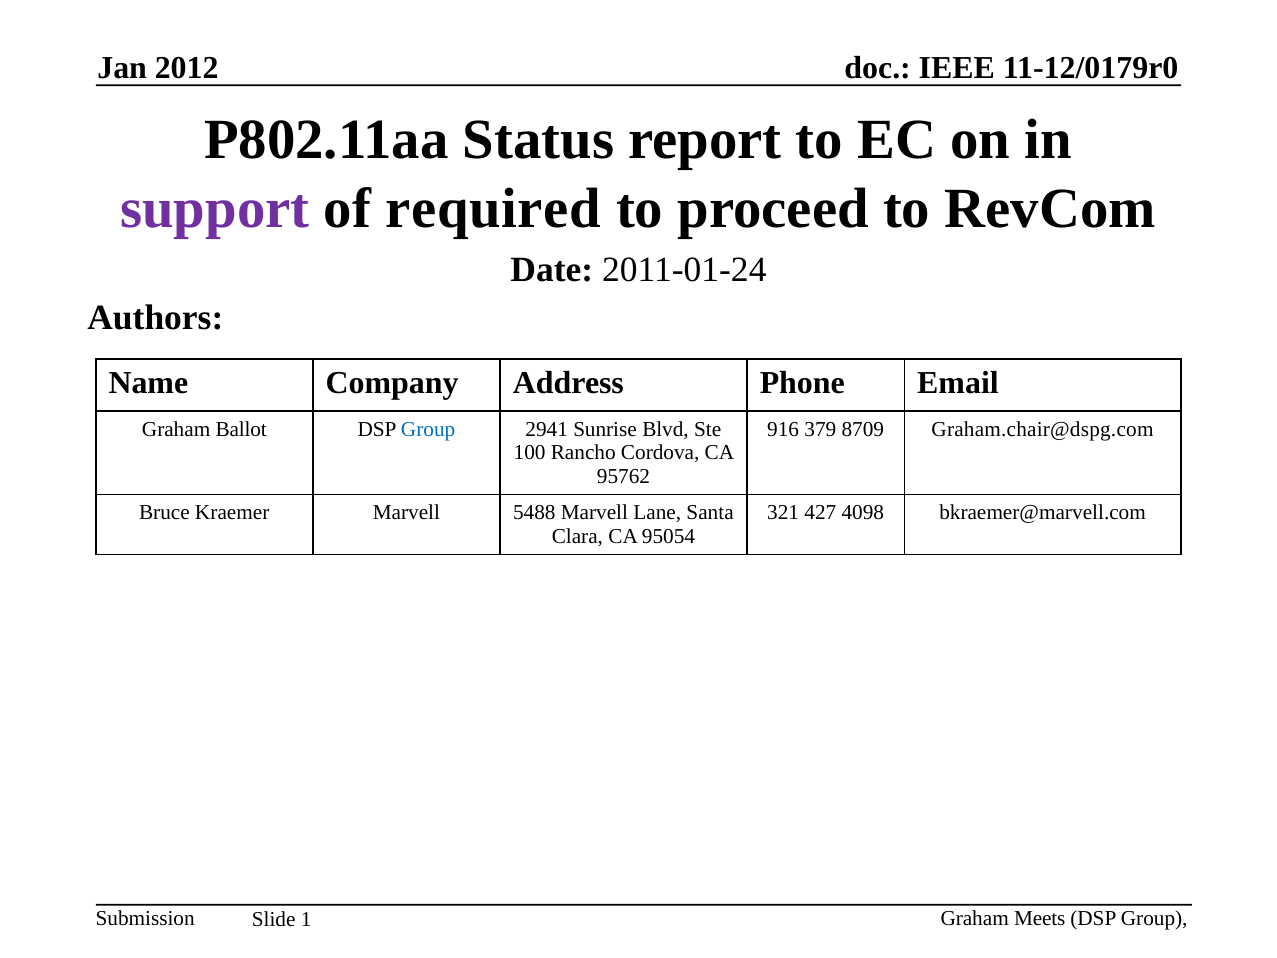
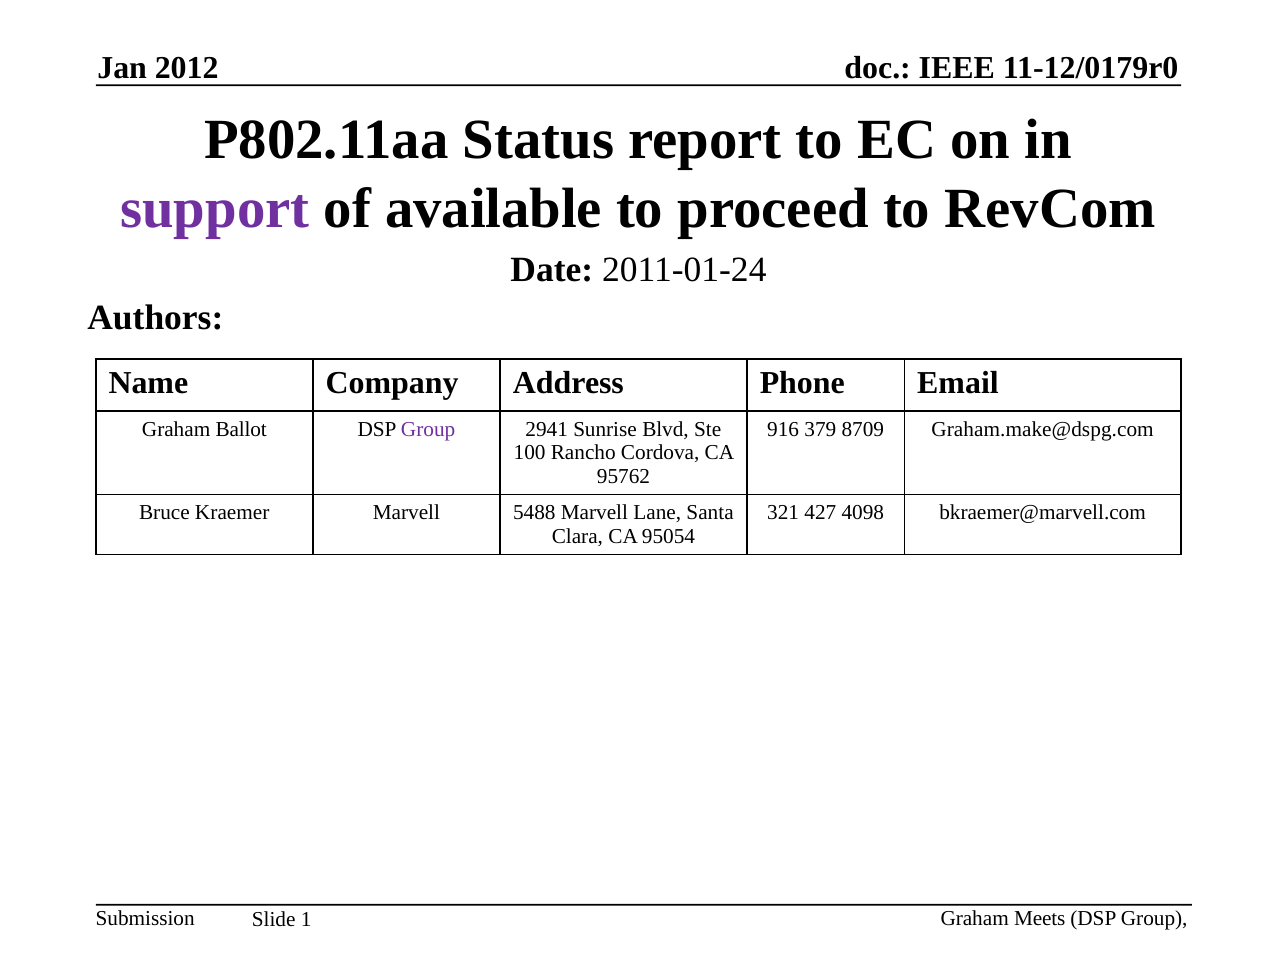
required: required -> available
Group at (428, 429) colour: blue -> purple
Graham.chair@dspg.com: Graham.chair@dspg.com -> Graham.make@dspg.com
